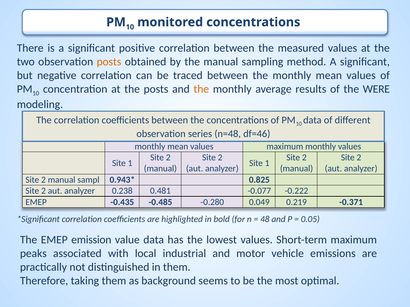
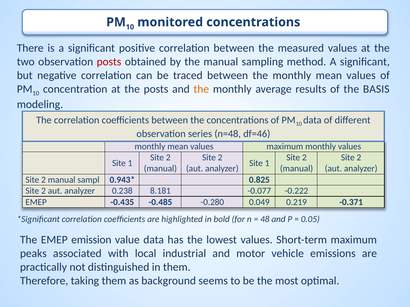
posts at (109, 62) colour: orange -> red
WERE: WERE -> BASIS
0.481: 0.481 -> 8.181
